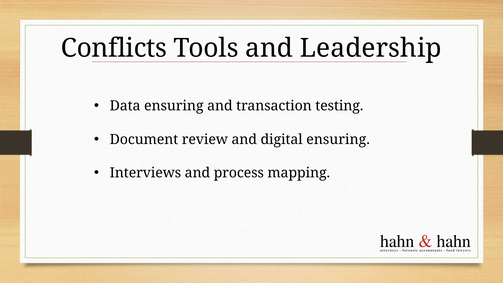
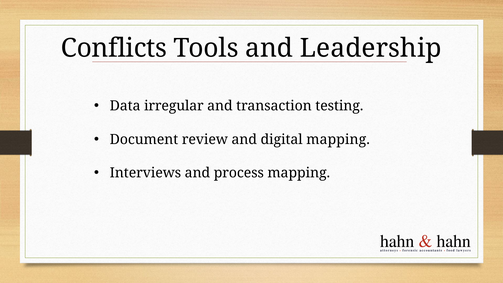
Data ensuring: ensuring -> irregular
digital ensuring: ensuring -> mapping
